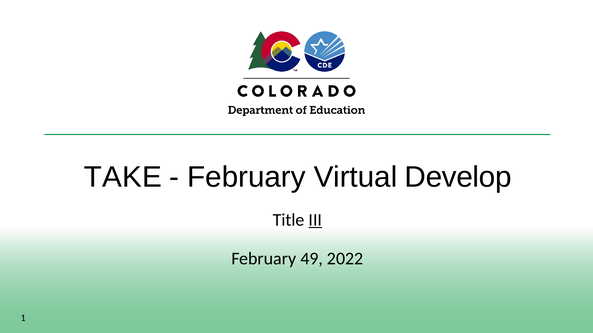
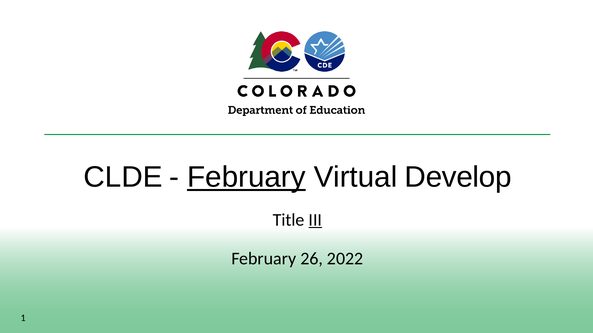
TAKE: TAKE -> CLDE
February at (246, 178) underline: none -> present
49: 49 -> 26
